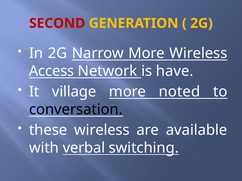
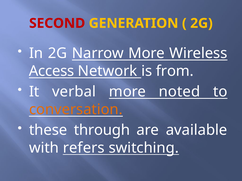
have: have -> from
village: village -> verbal
conversation colour: black -> orange
these wireless: wireless -> through
verbal: verbal -> refers
